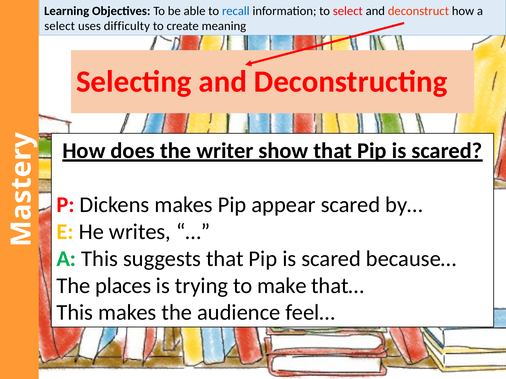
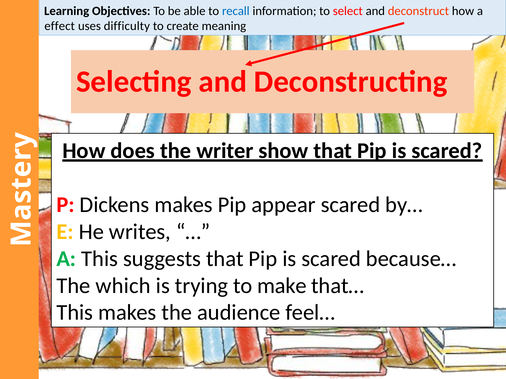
select at (60, 26): select -> effect
places: places -> which
